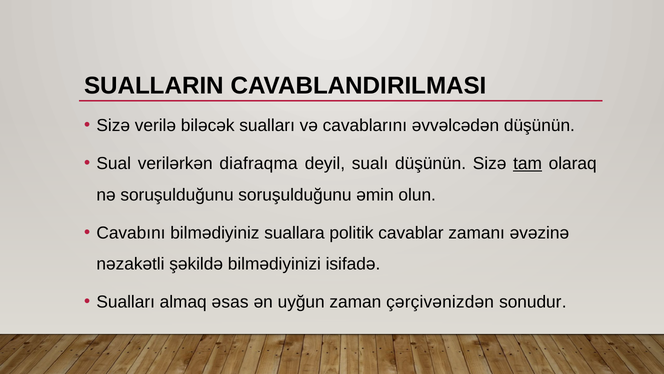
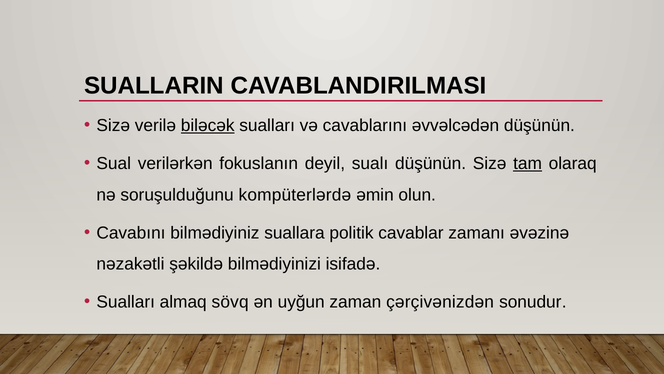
biləcək underline: none -> present
diafraqma: diafraqma -> fokuslanın
soruşulduğunu soruşulduğunu: soruşulduğunu -> kompüterlərdə
əsas: əsas -> sövq
